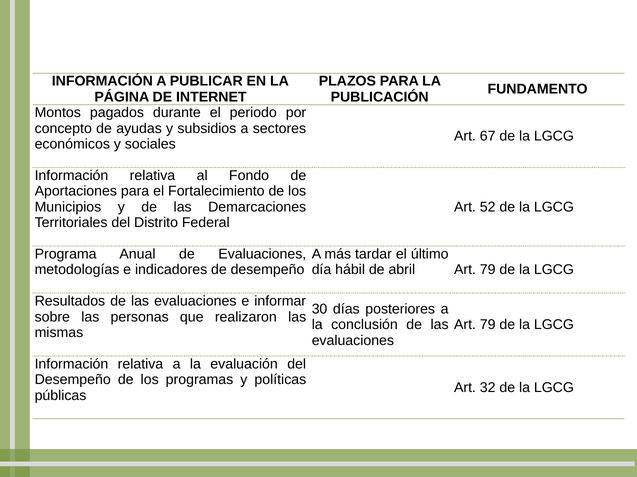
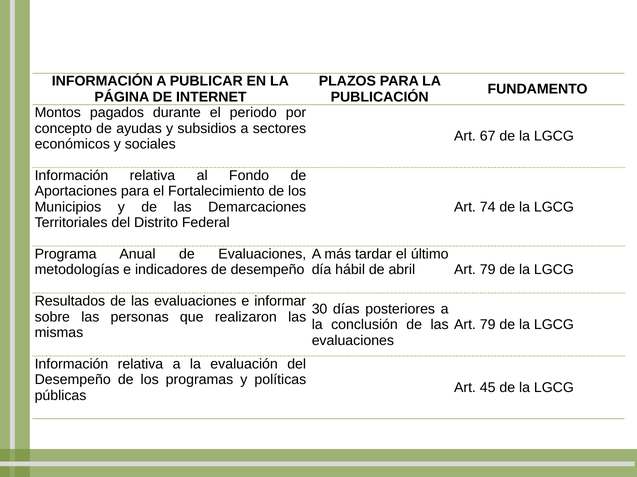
52: 52 -> 74
32: 32 -> 45
